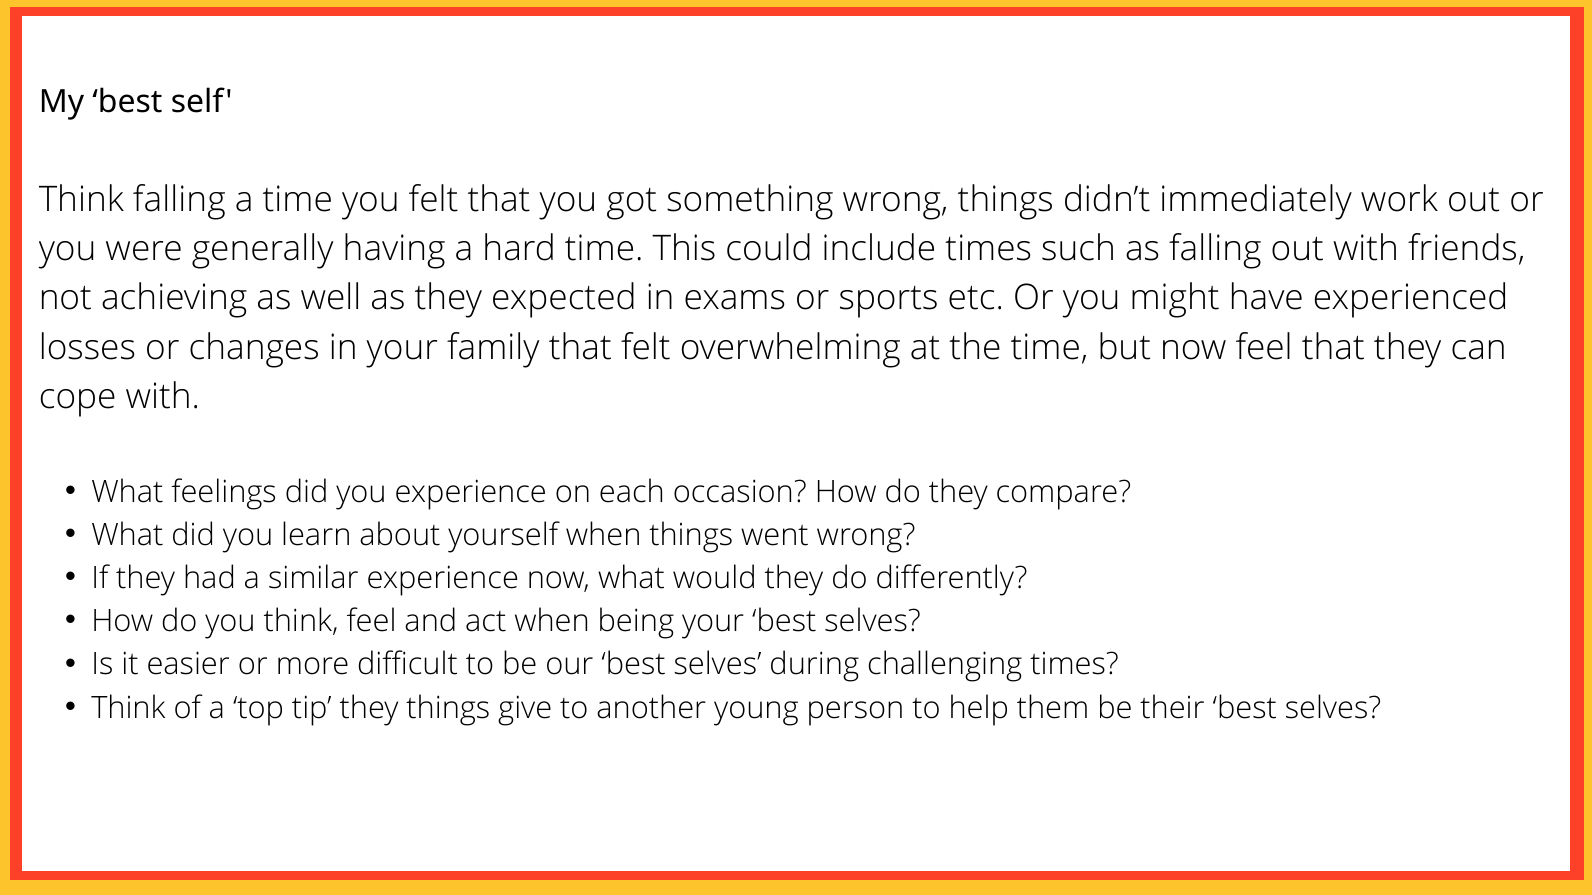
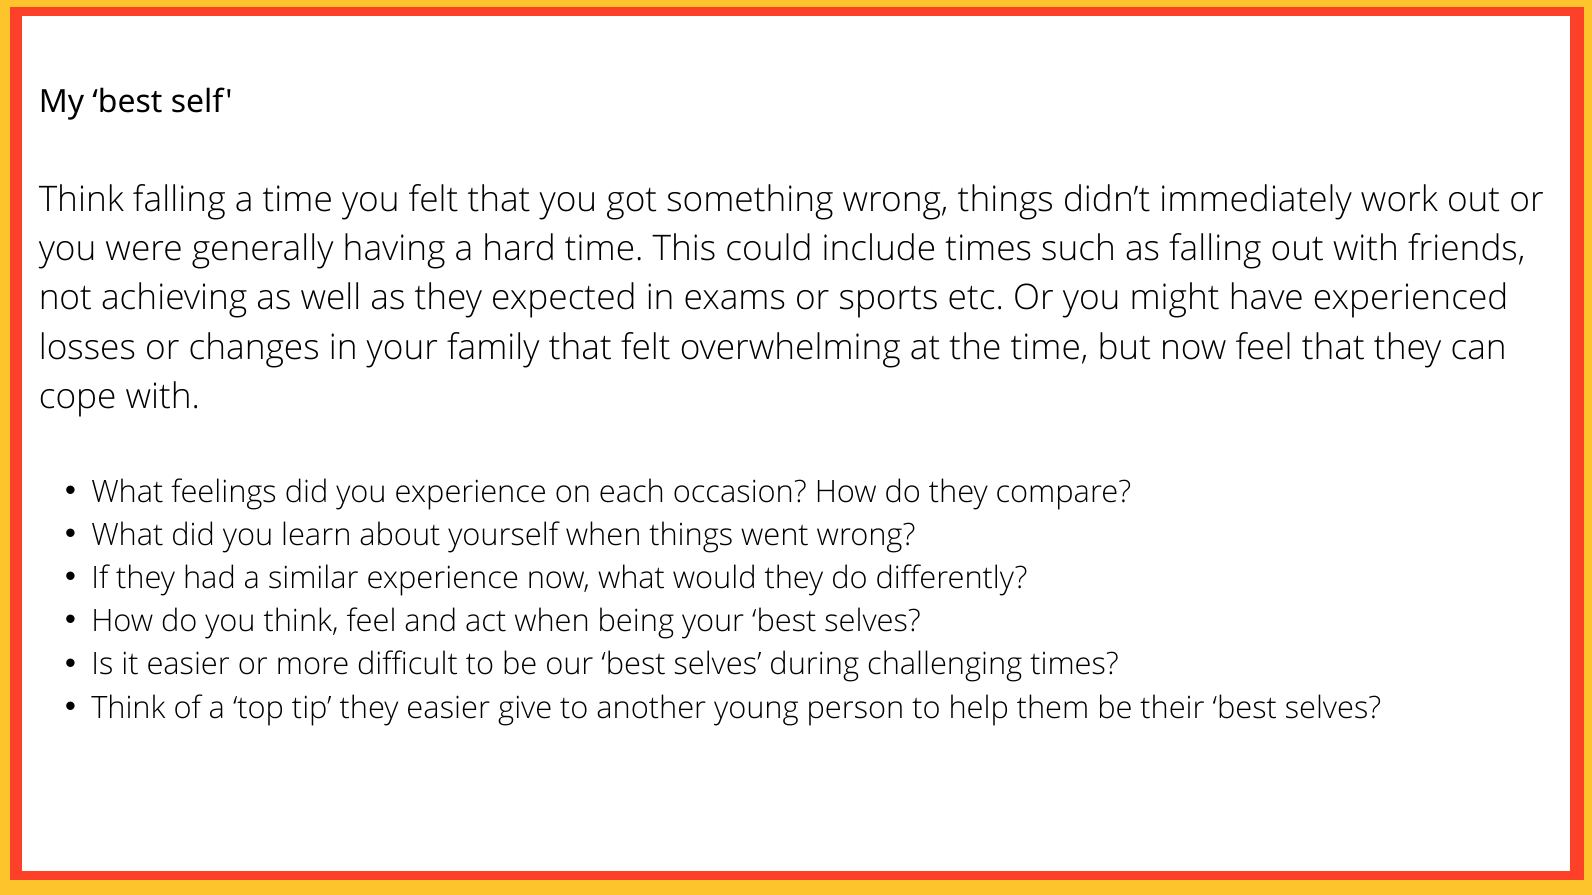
they things: things -> easier
